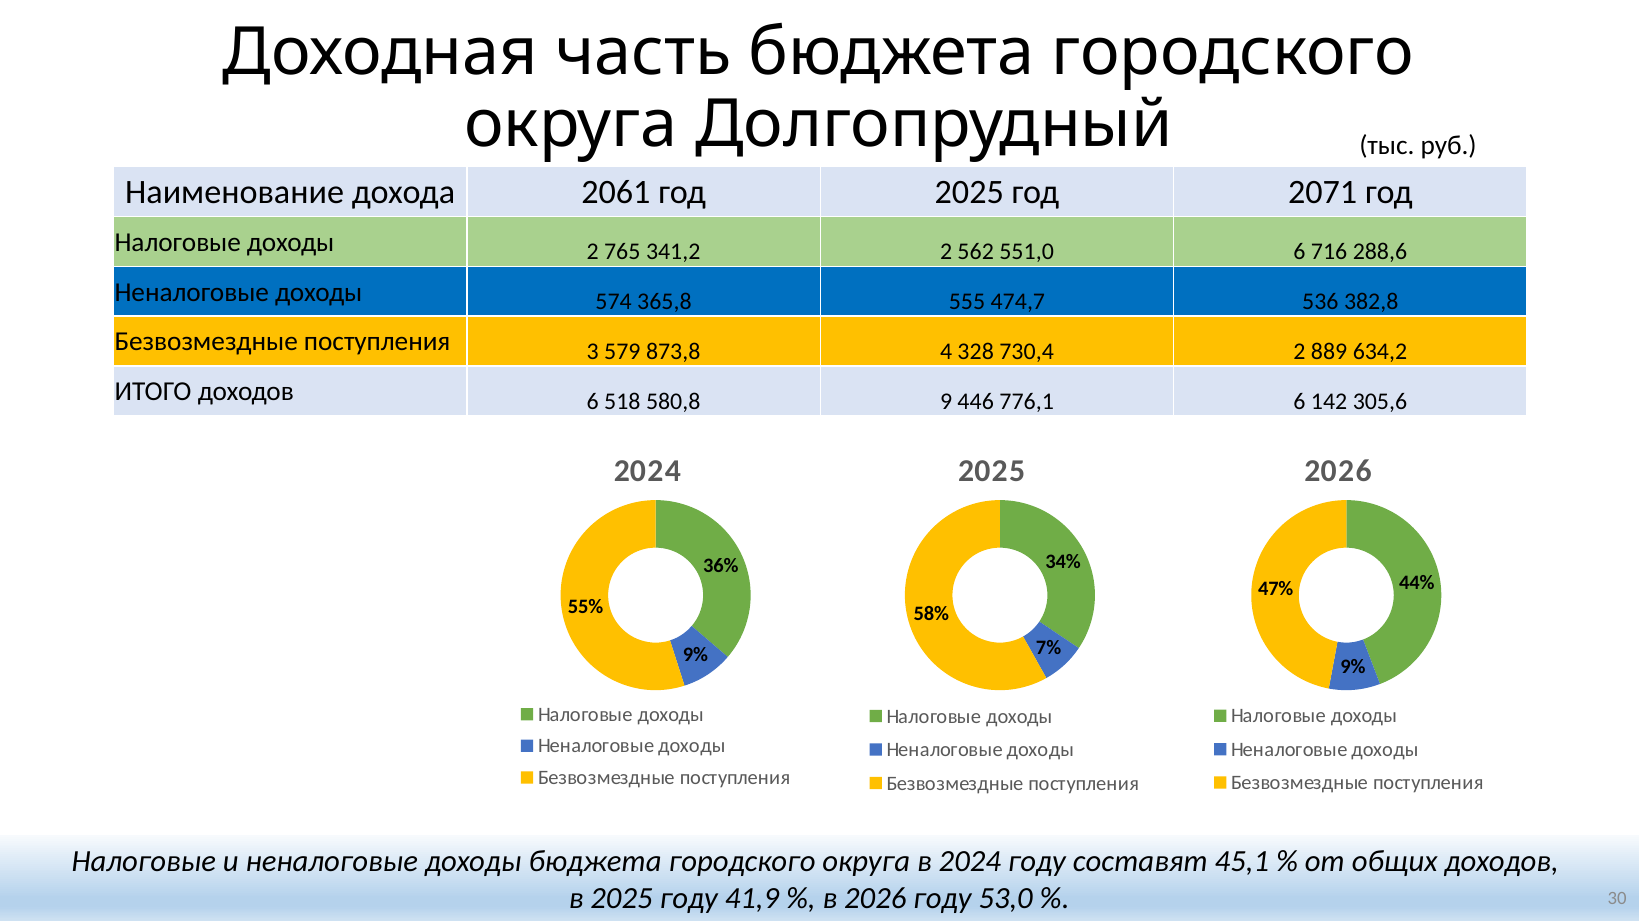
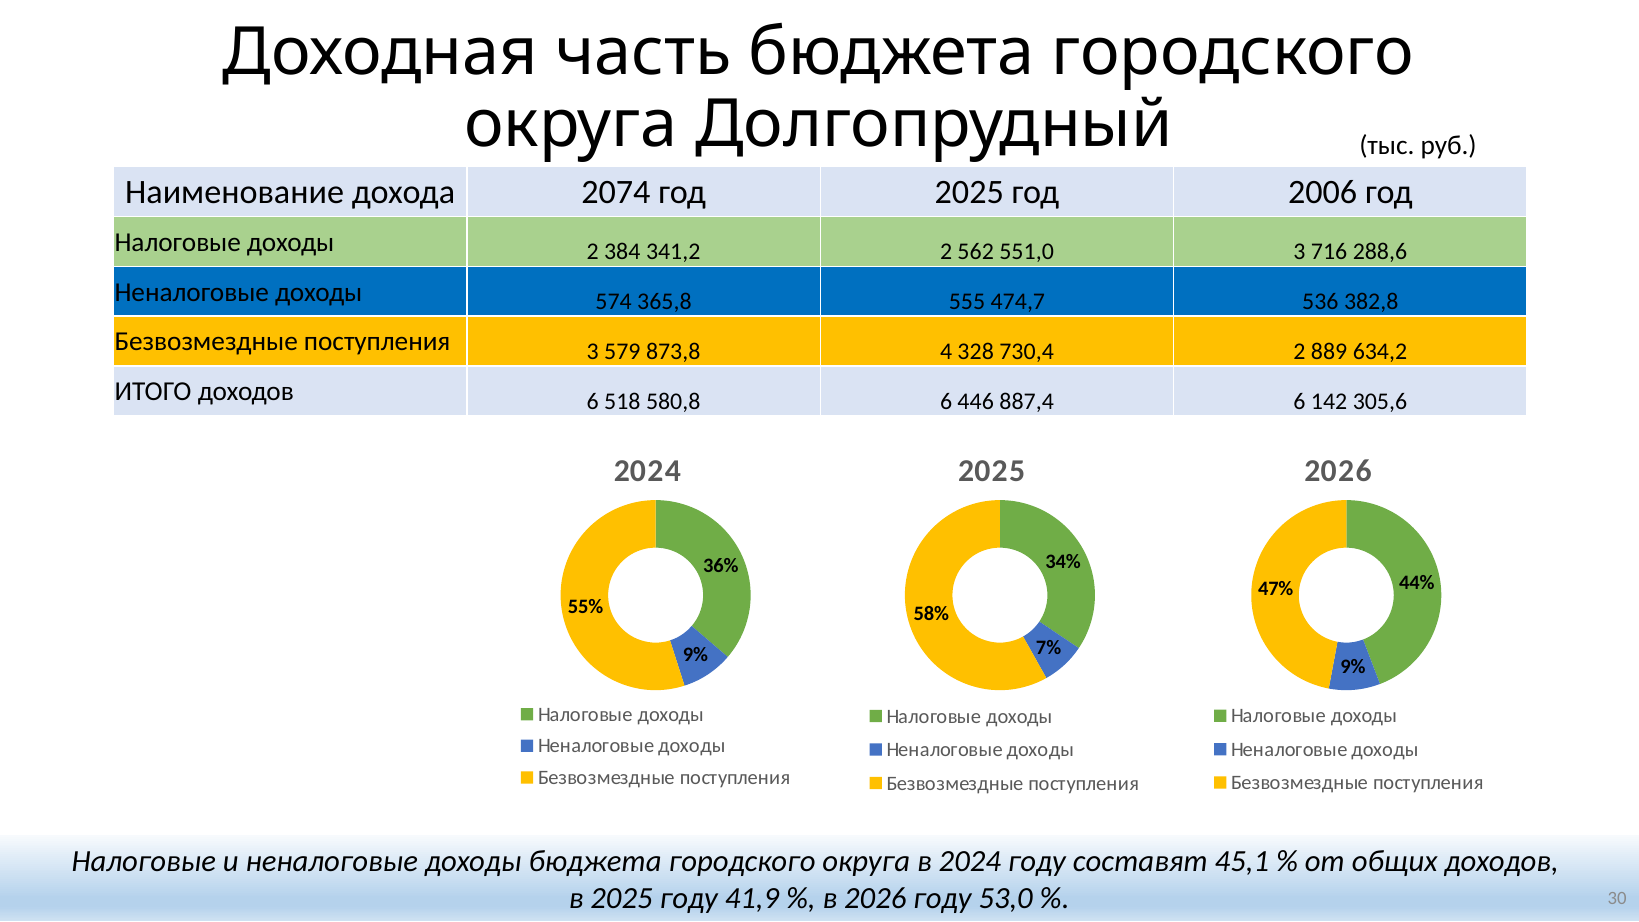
2061: 2061 -> 2074
2071: 2071 -> 2006
765: 765 -> 384
551,0 6: 6 -> 3
580,8 9: 9 -> 6
776,1: 776,1 -> 887,4
